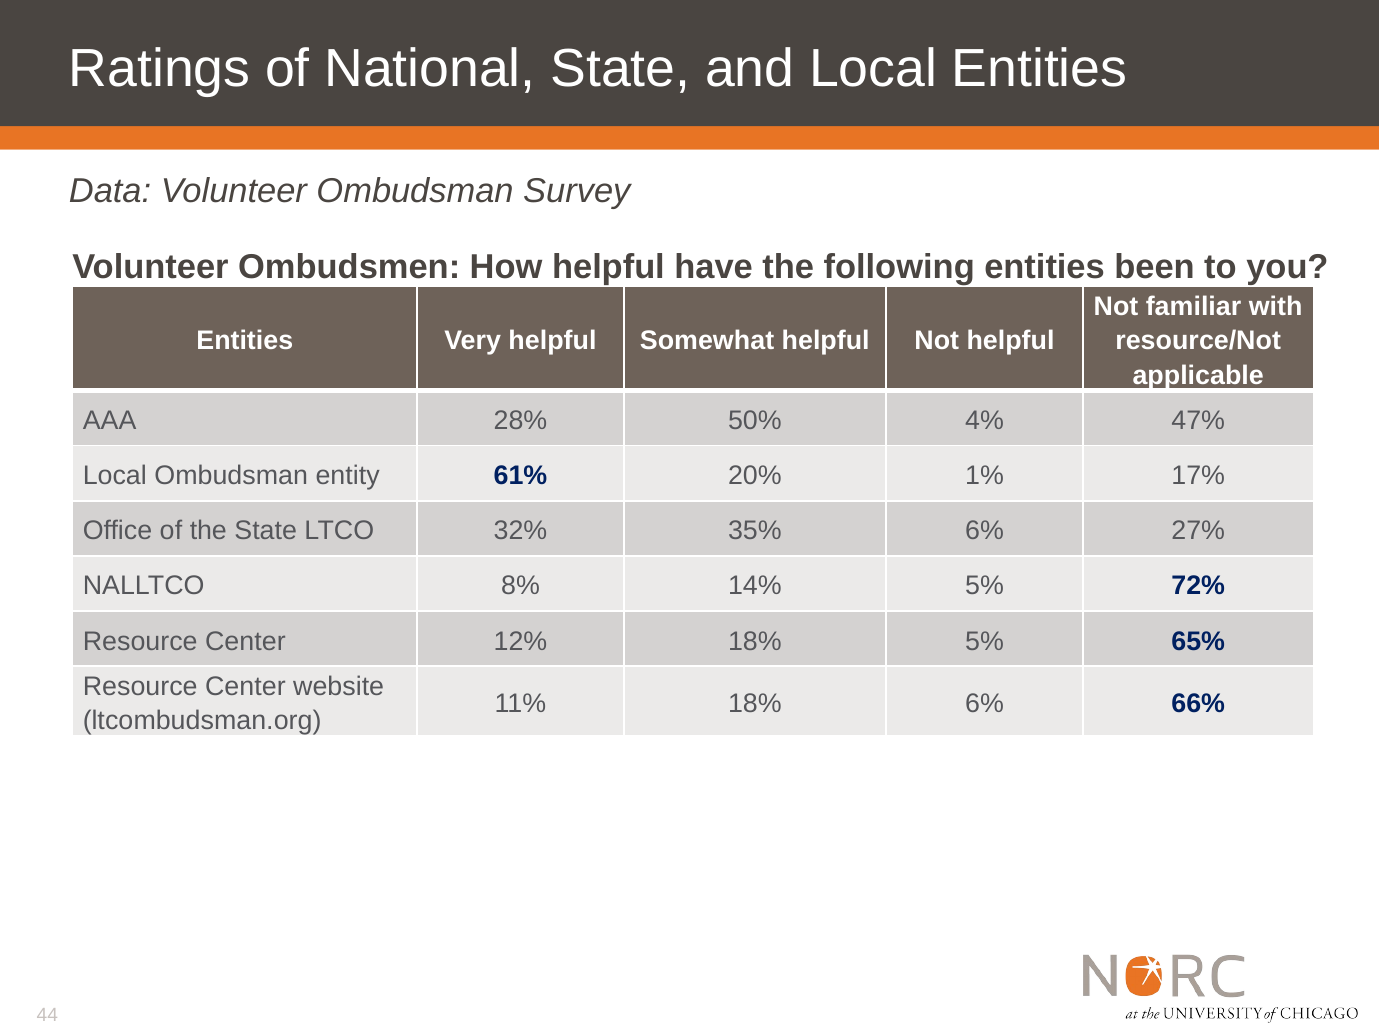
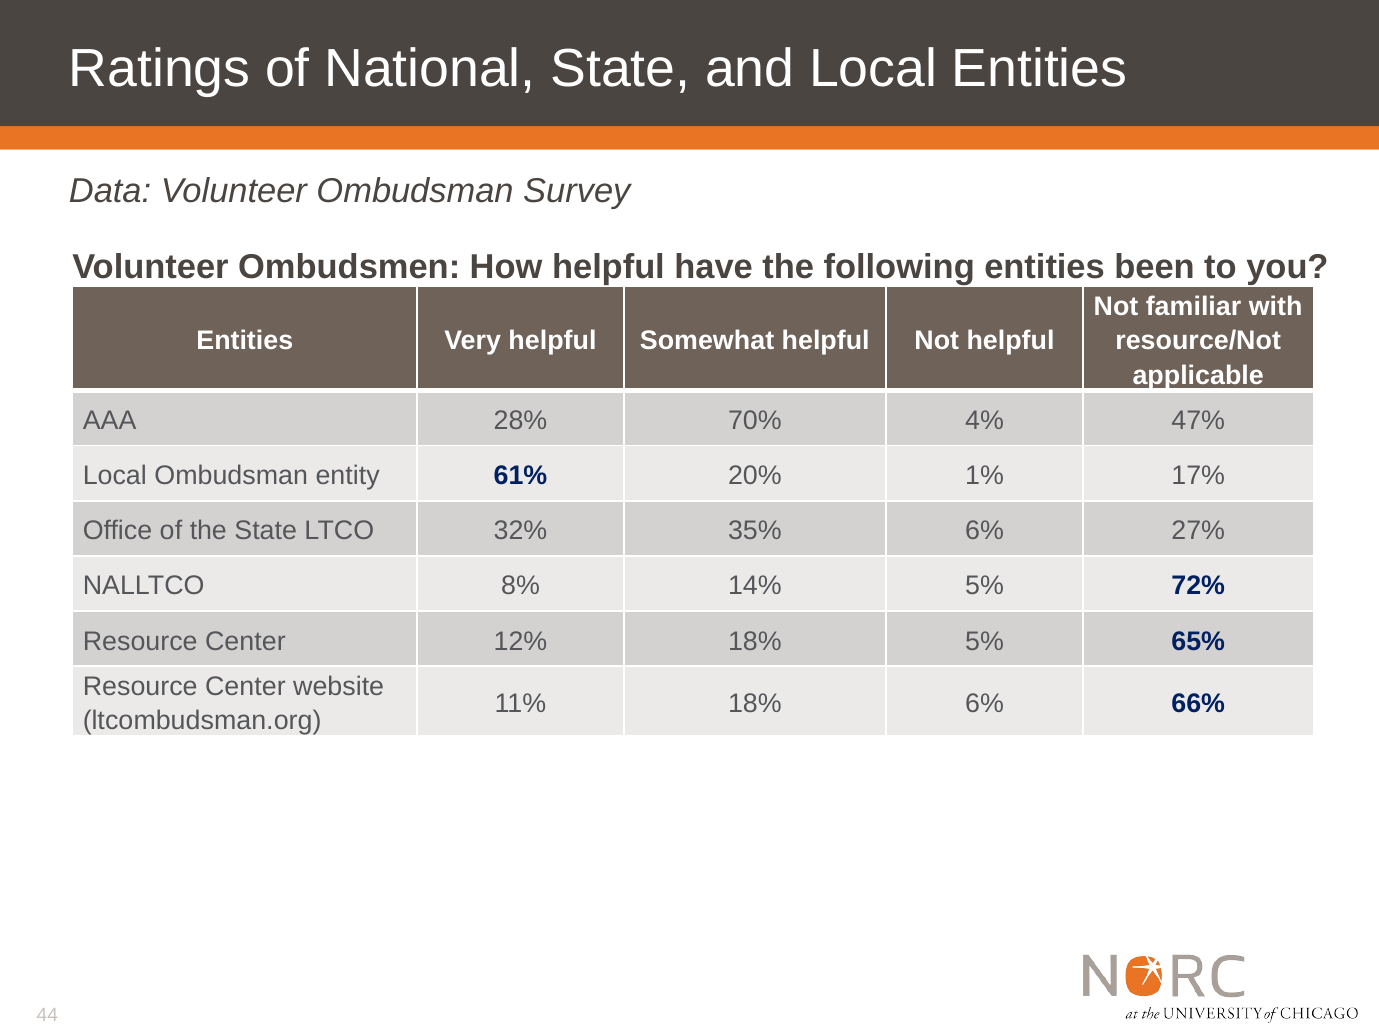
50%: 50% -> 70%
